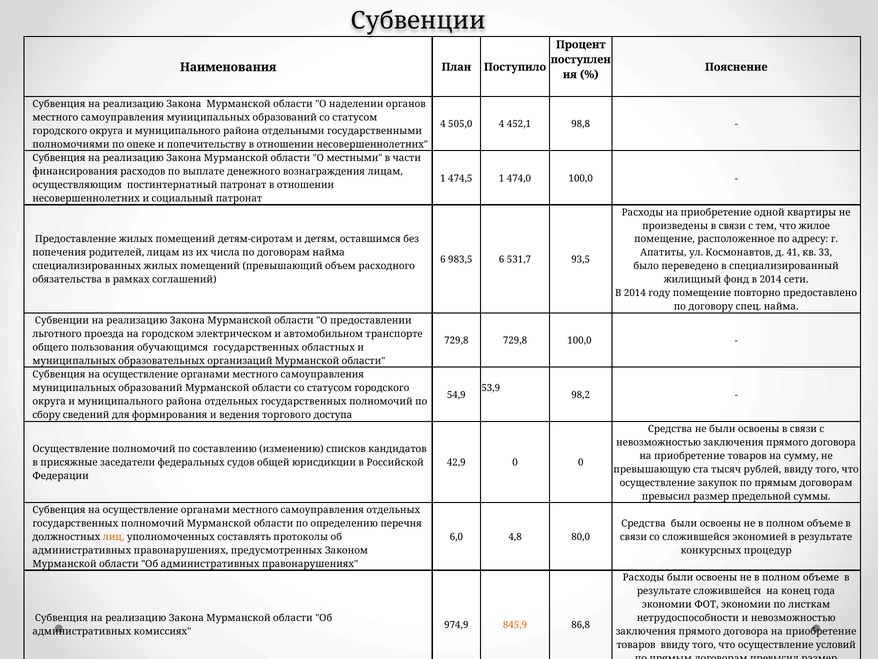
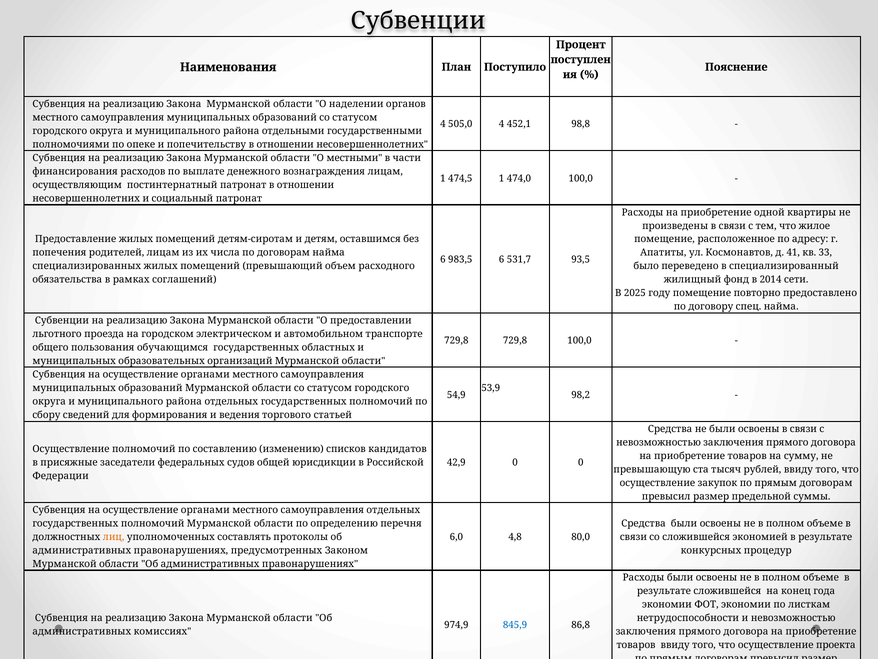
2014 at (635, 293): 2014 -> 2025
доступа: доступа -> статьей
845,9 colour: orange -> blue
условий: условий -> проекта
